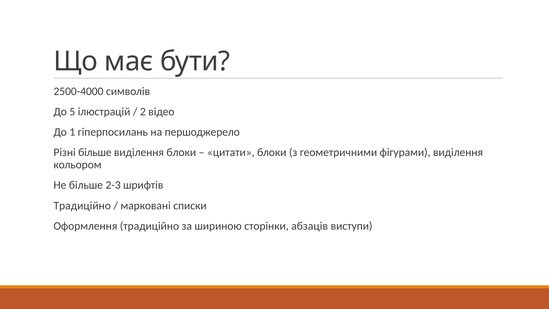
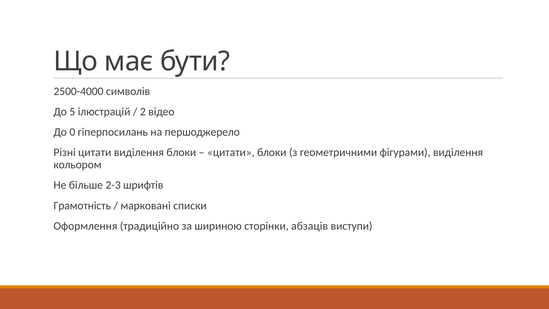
1: 1 -> 0
Різні більше: більше -> цитати
Традиційно at (82, 205): Традиційно -> Грамотність
